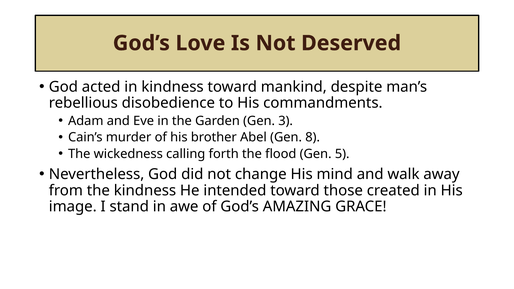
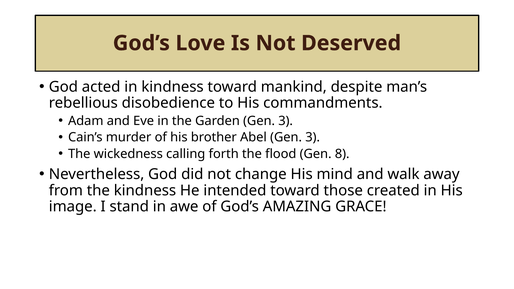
Abel Gen 8: 8 -> 3
5: 5 -> 8
